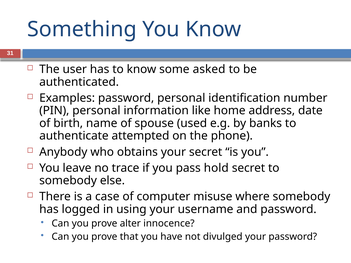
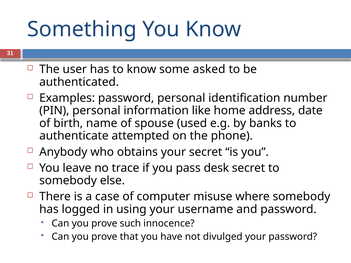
hold: hold -> desk
alter: alter -> such
